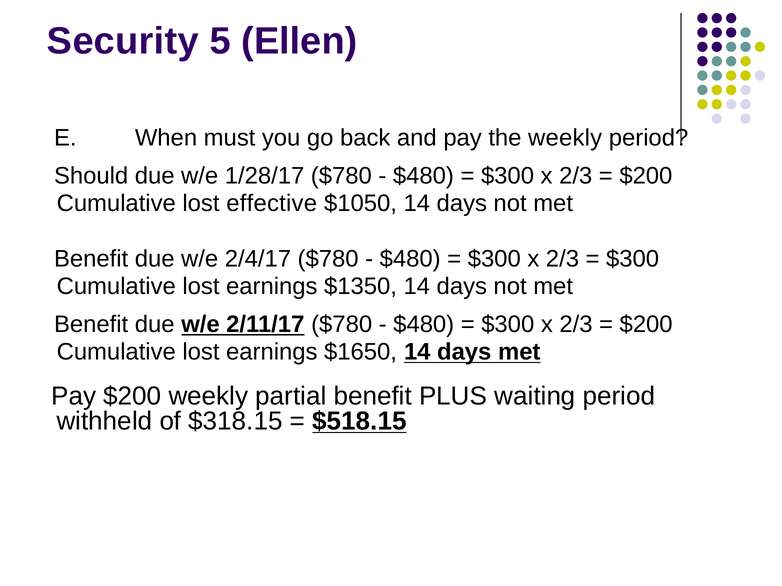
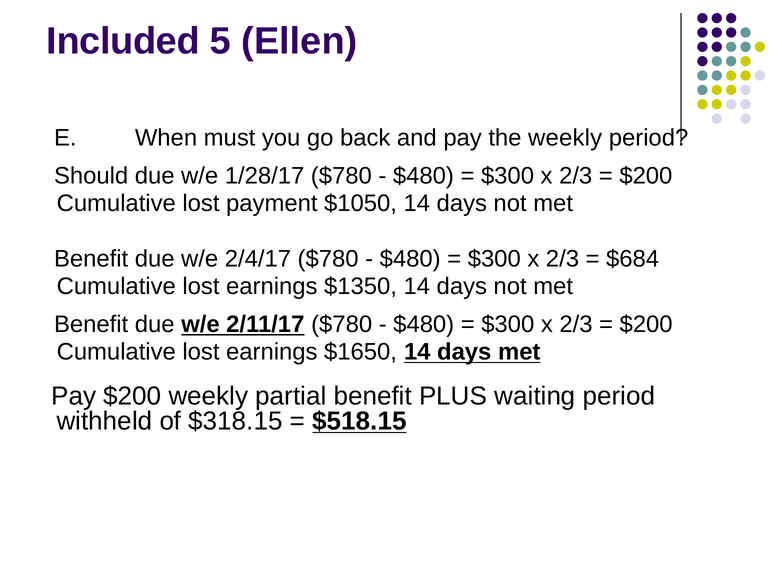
Security: Security -> Included
effective: effective -> payment
$300 at (633, 259): $300 -> $684
